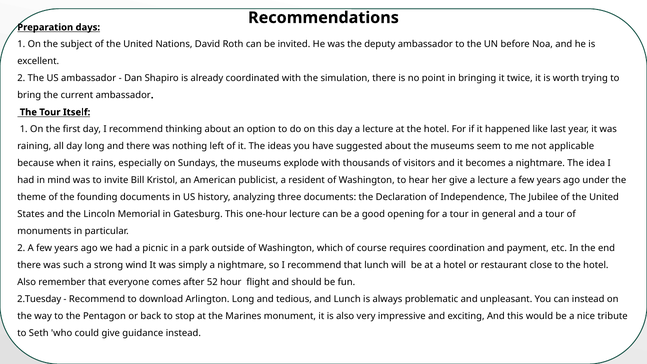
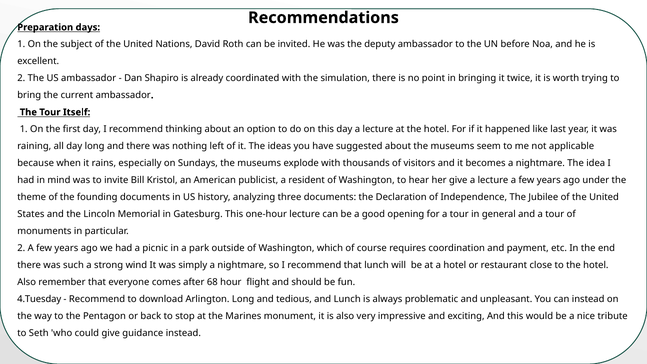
52: 52 -> 68
2.Tuesday: 2.Tuesday -> 4.Tuesday
